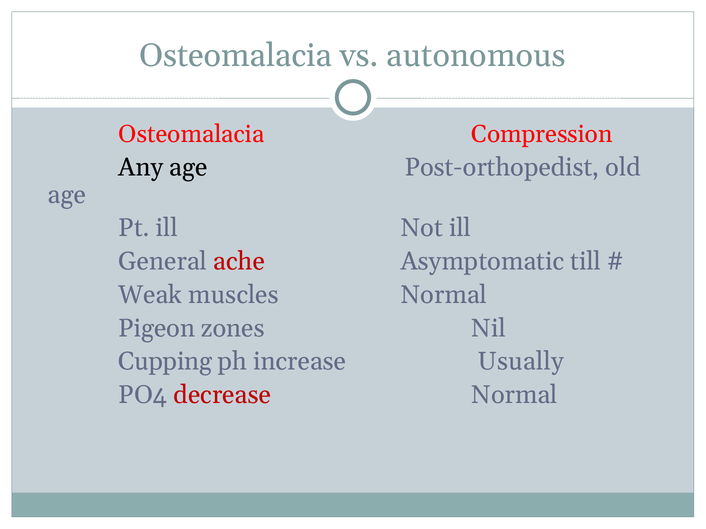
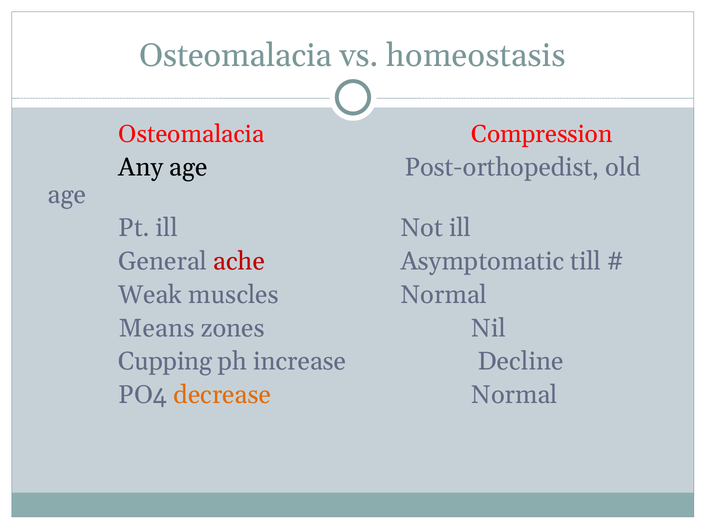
autonomous: autonomous -> homeostasis
Pigeon: Pigeon -> Means
Usually: Usually -> Decline
decrease colour: red -> orange
